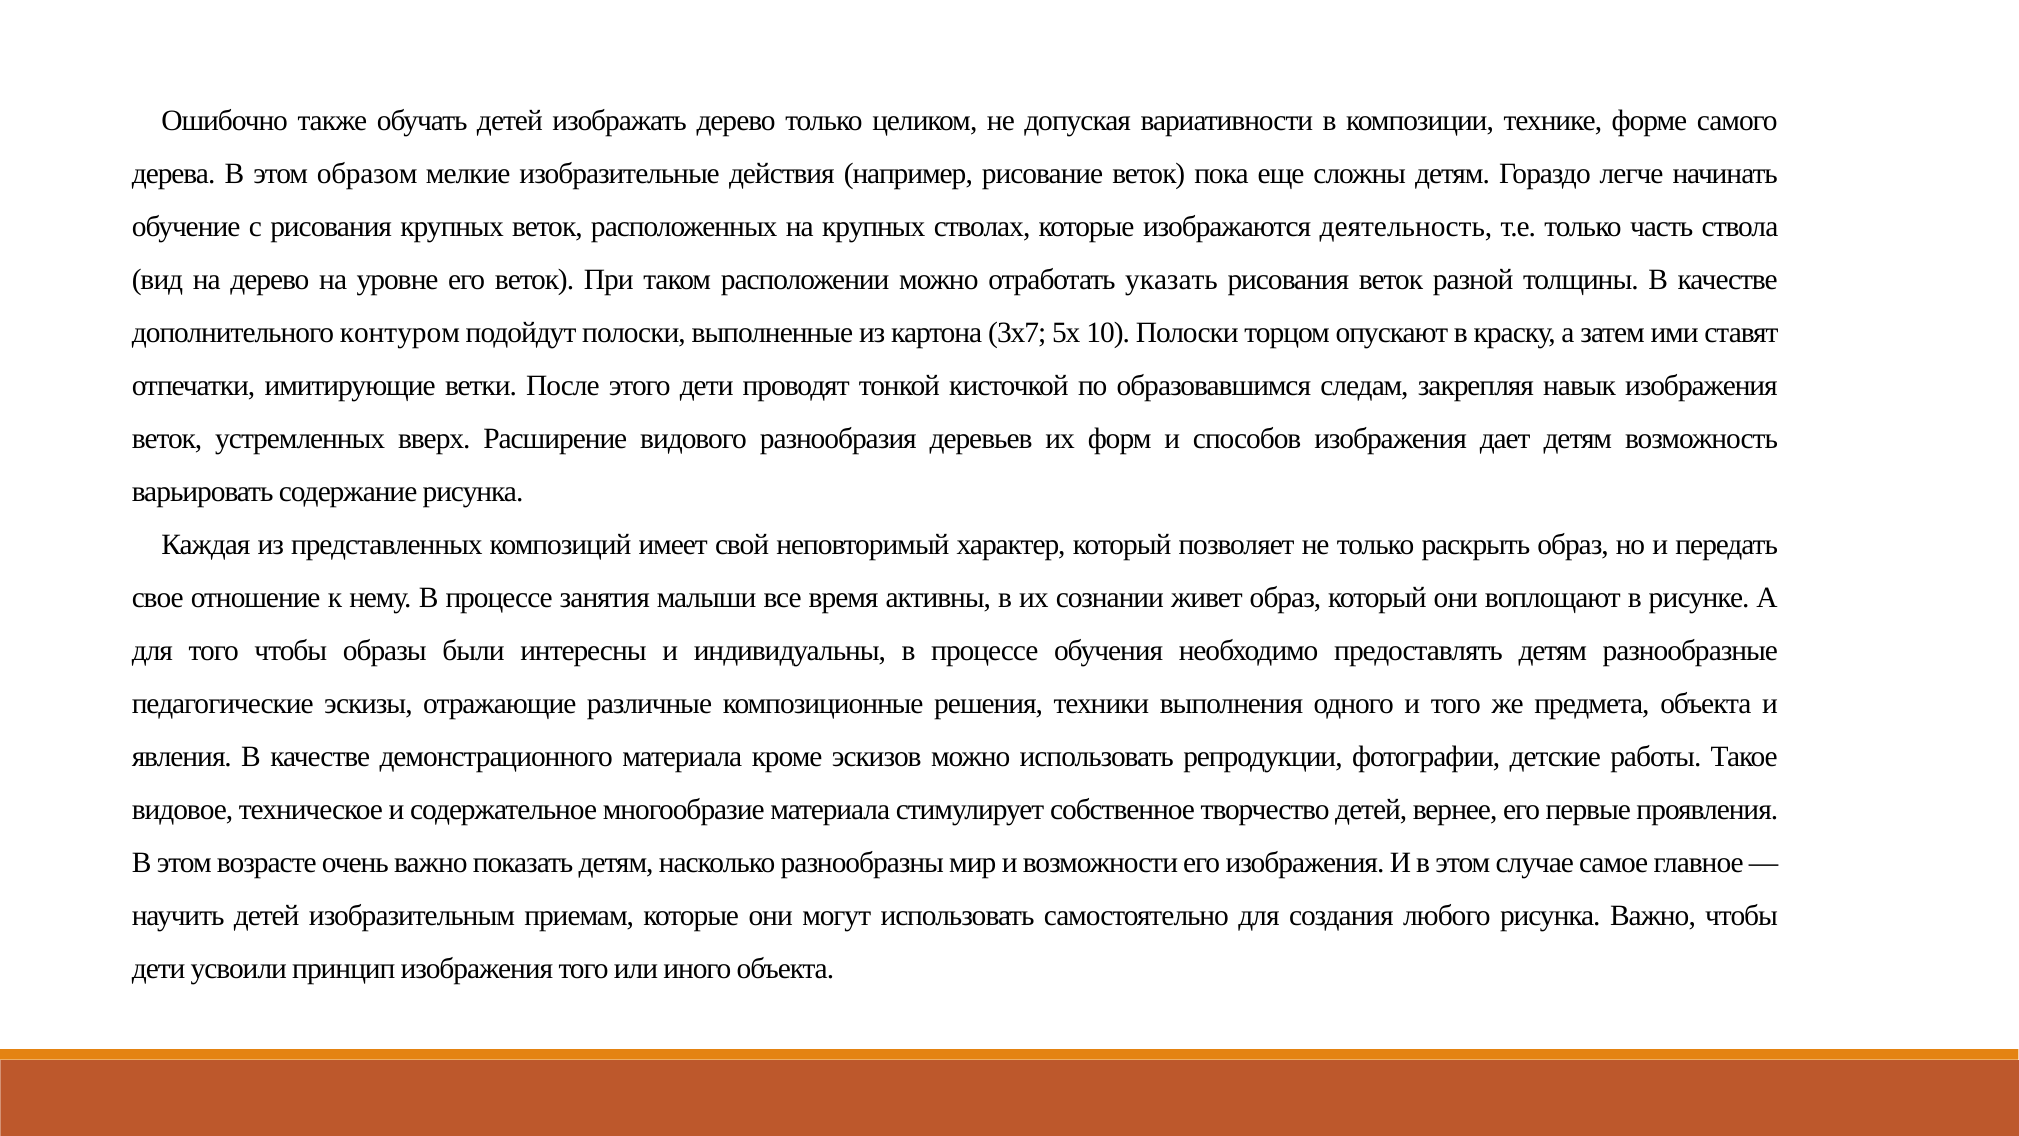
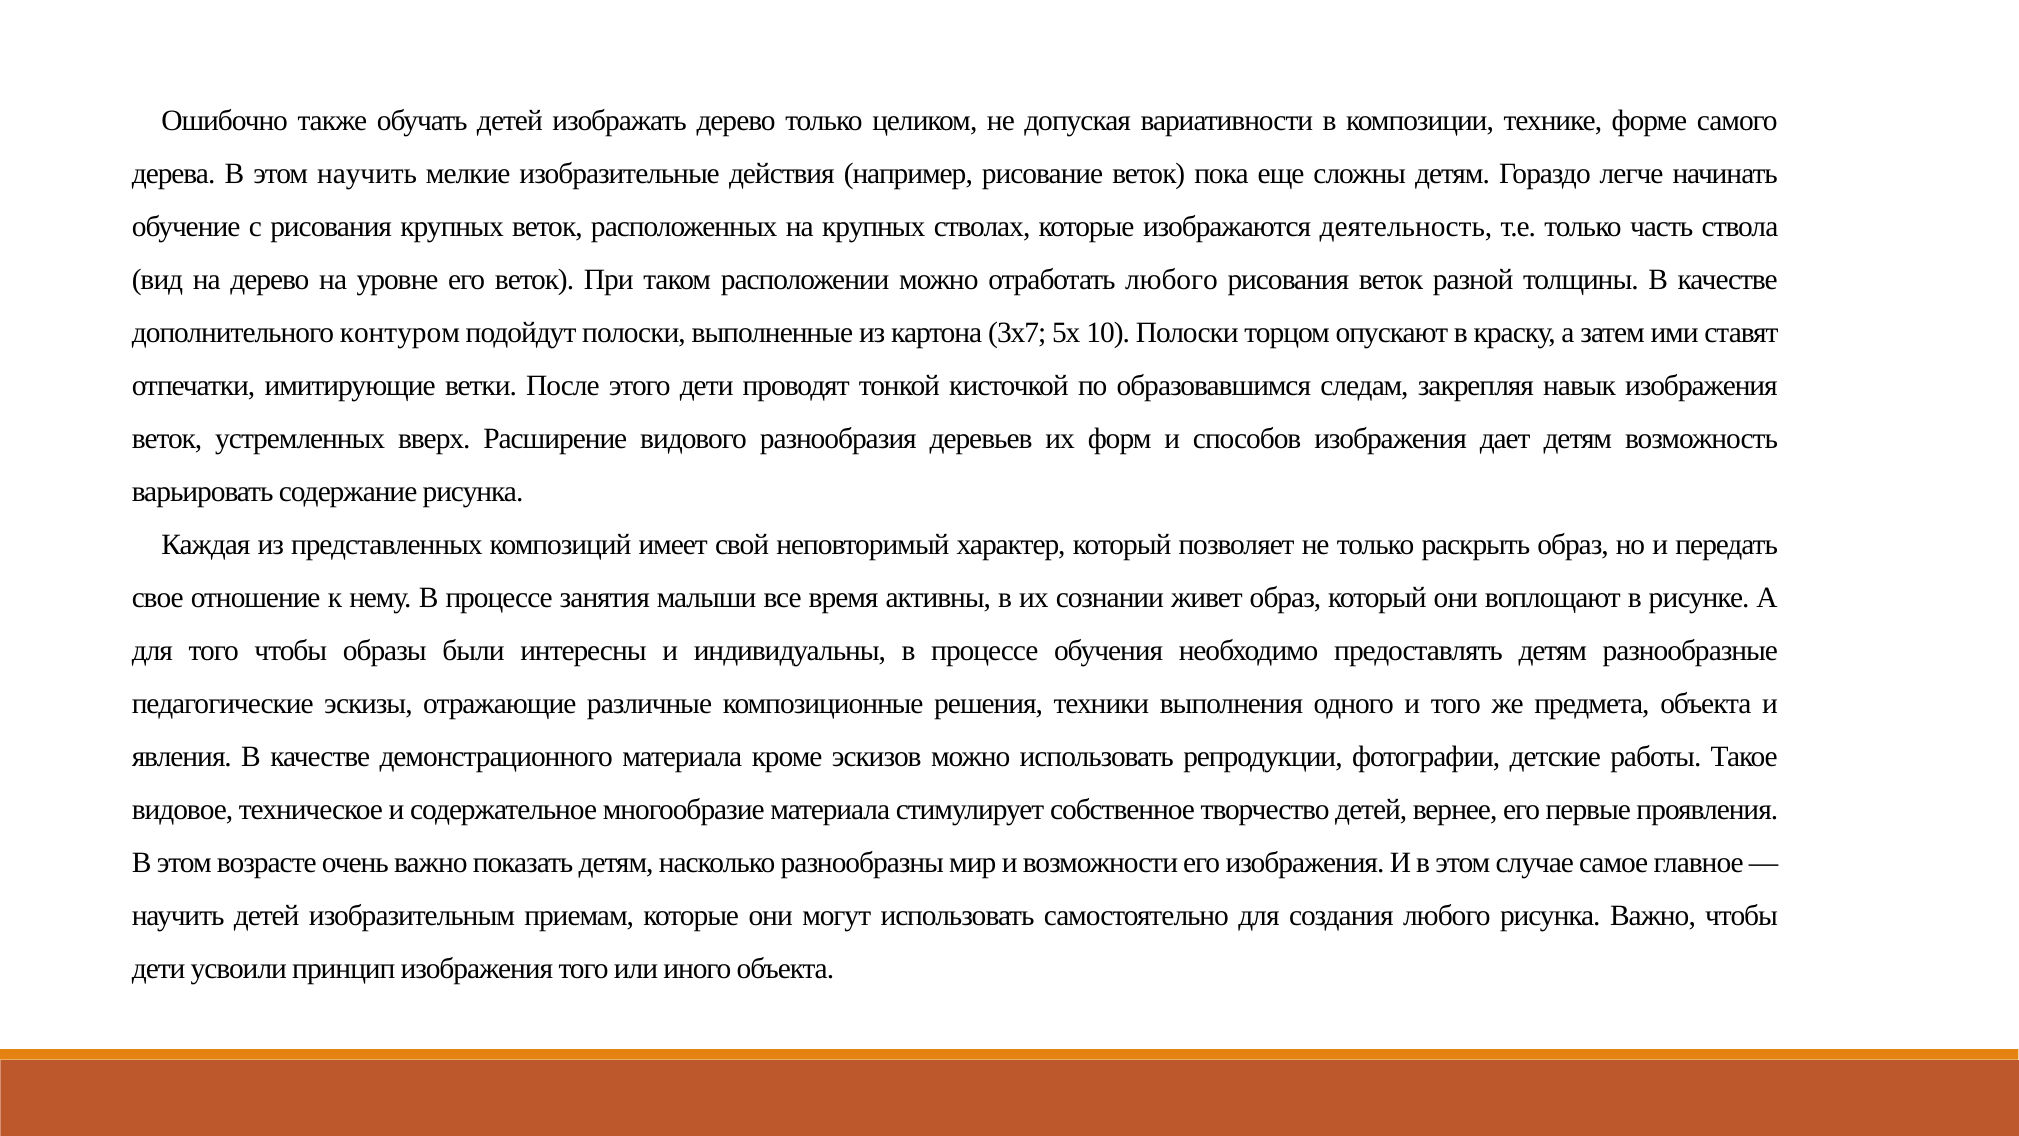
этом образом: образом -> научить
отработать указать: указать -> любого
